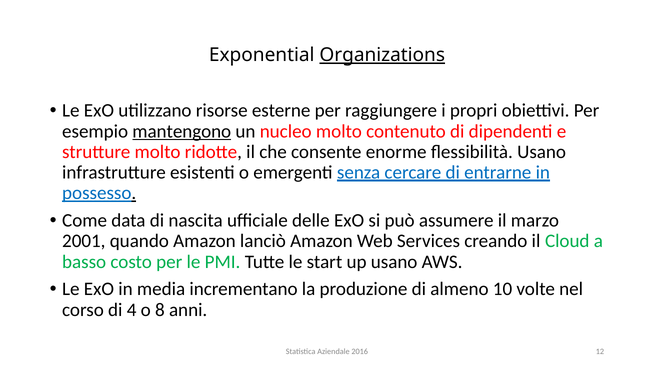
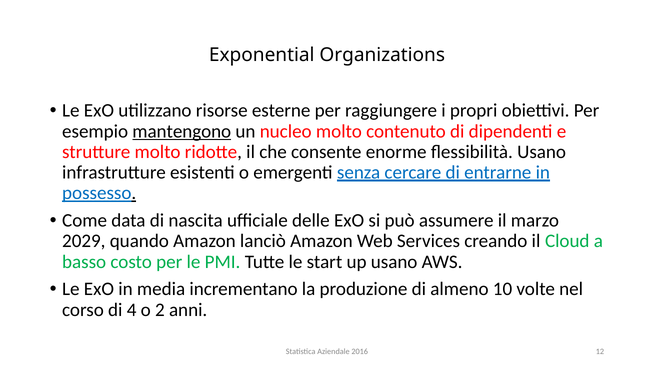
Organizations underline: present -> none
2001: 2001 -> 2029
8: 8 -> 2
